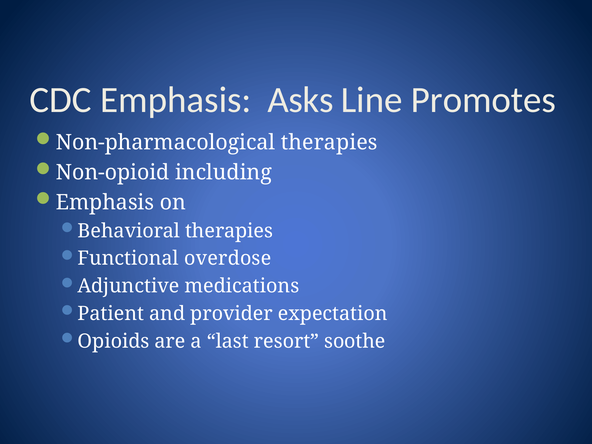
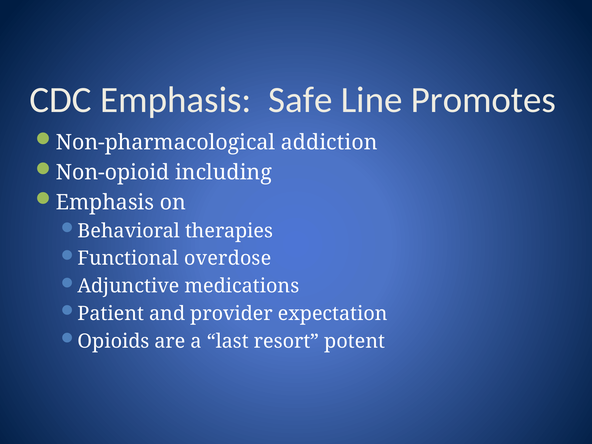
Asks: Asks -> Safe
Non-pharmacological therapies: therapies -> addiction
soothe: soothe -> potent
